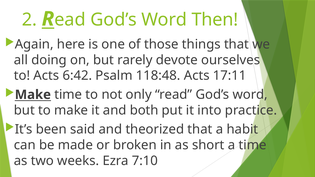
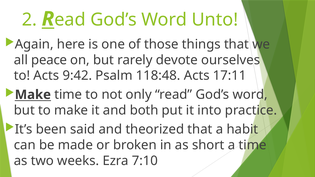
Then: Then -> Unto
doing: doing -> peace
6:42: 6:42 -> 9:42
